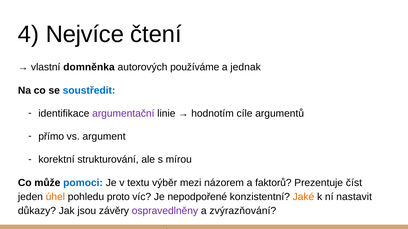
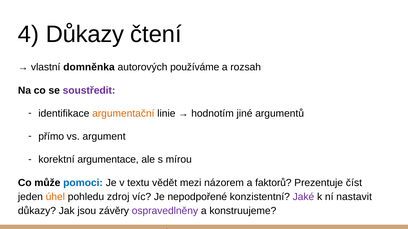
4 Nejvíce: Nejvíce -> Důkazy
jednak: jednak -> rozsah
soustředit colour: blue -> purple
argumentační colour: purple -> orange
cíle: cíle -> jiné
strukturování: strukturování -> argumentace
výběr: výběr -> vědět
proto: proto -> zdroj
Jaké colour: orange -> purple
zvýrazňování: zvýrazňování -> konstruujeme
